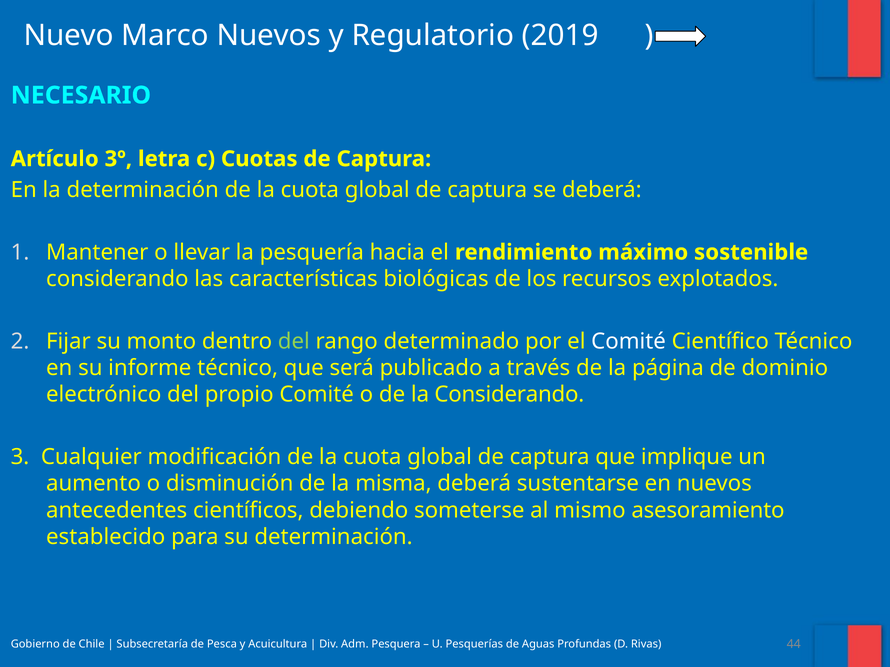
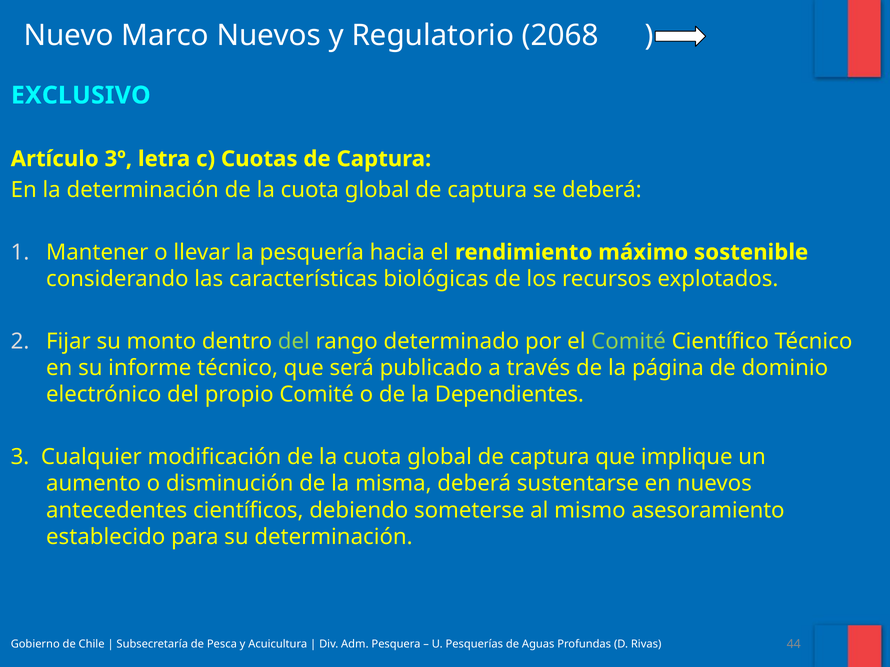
2019: 2019 -> 2068
NECESARIO: NECESARIO -> EXCLUSIVO
Comité at (629, 341) colour: white -> light green
la Considerando: Considerando -> Dependientes
